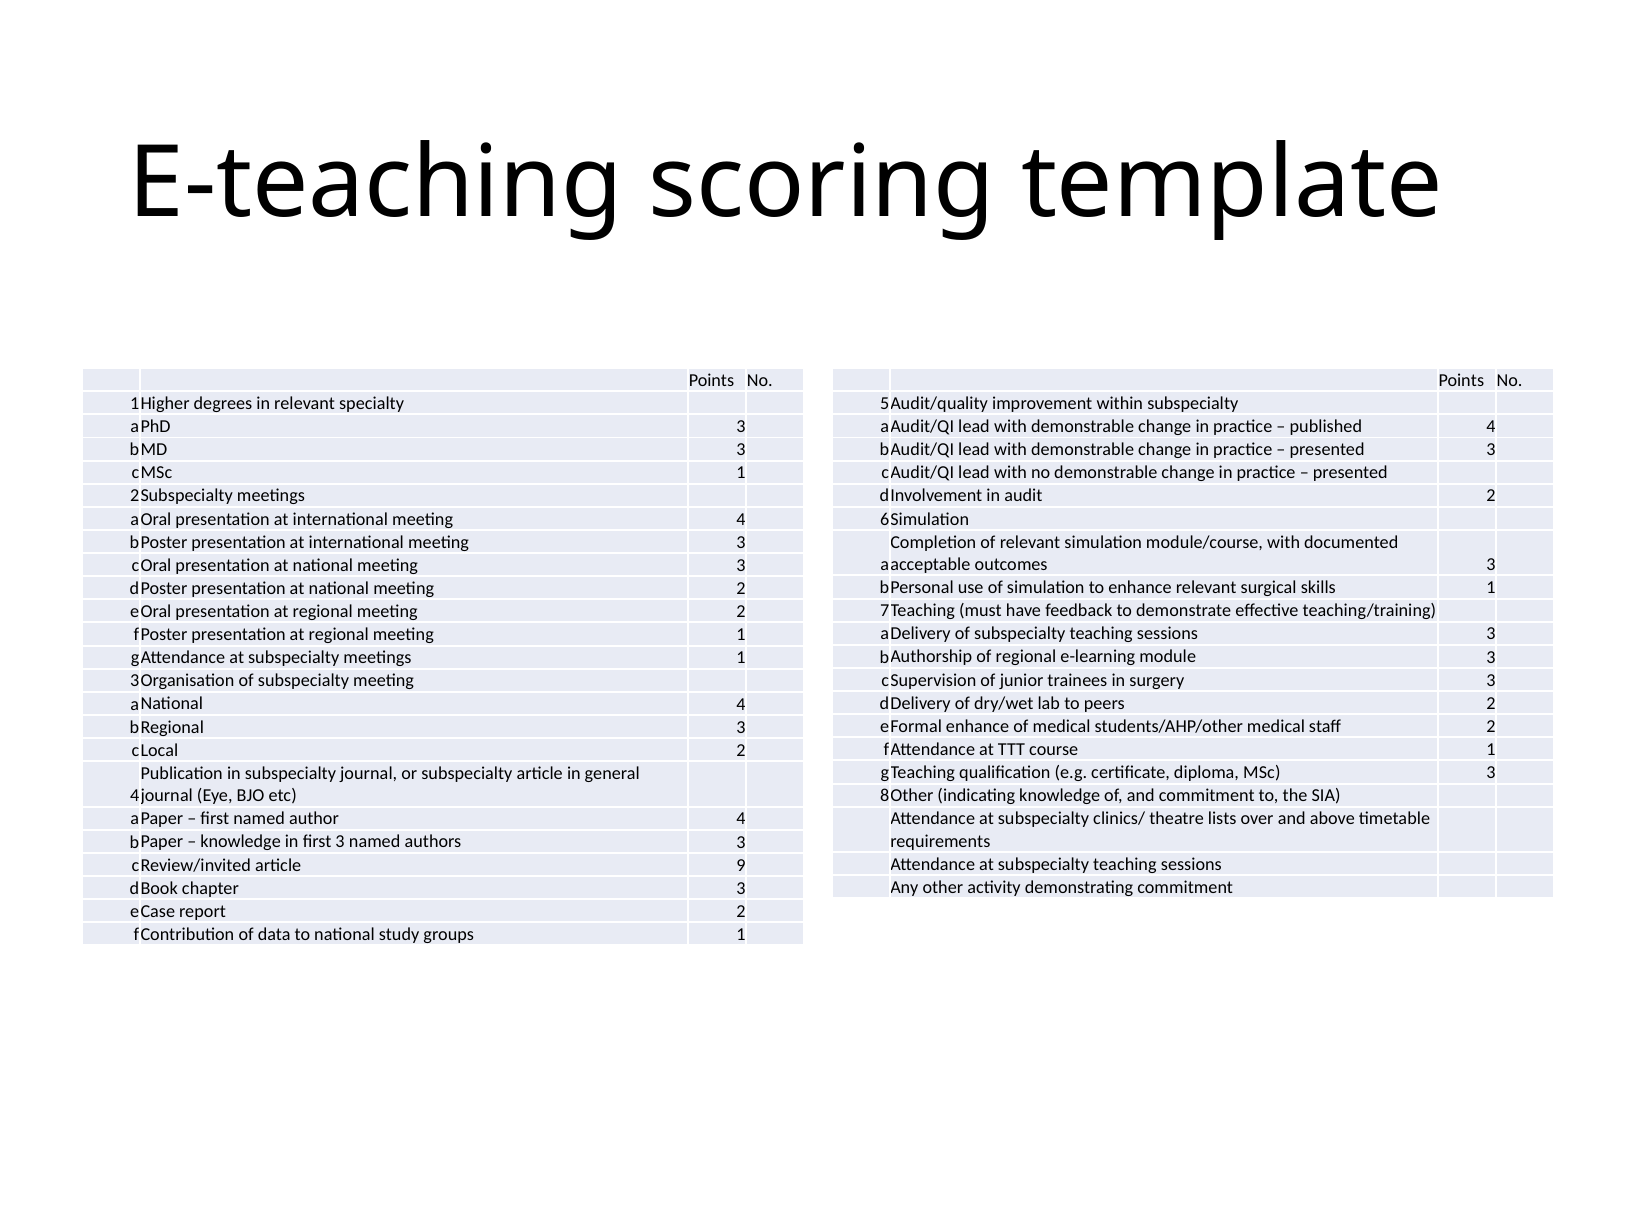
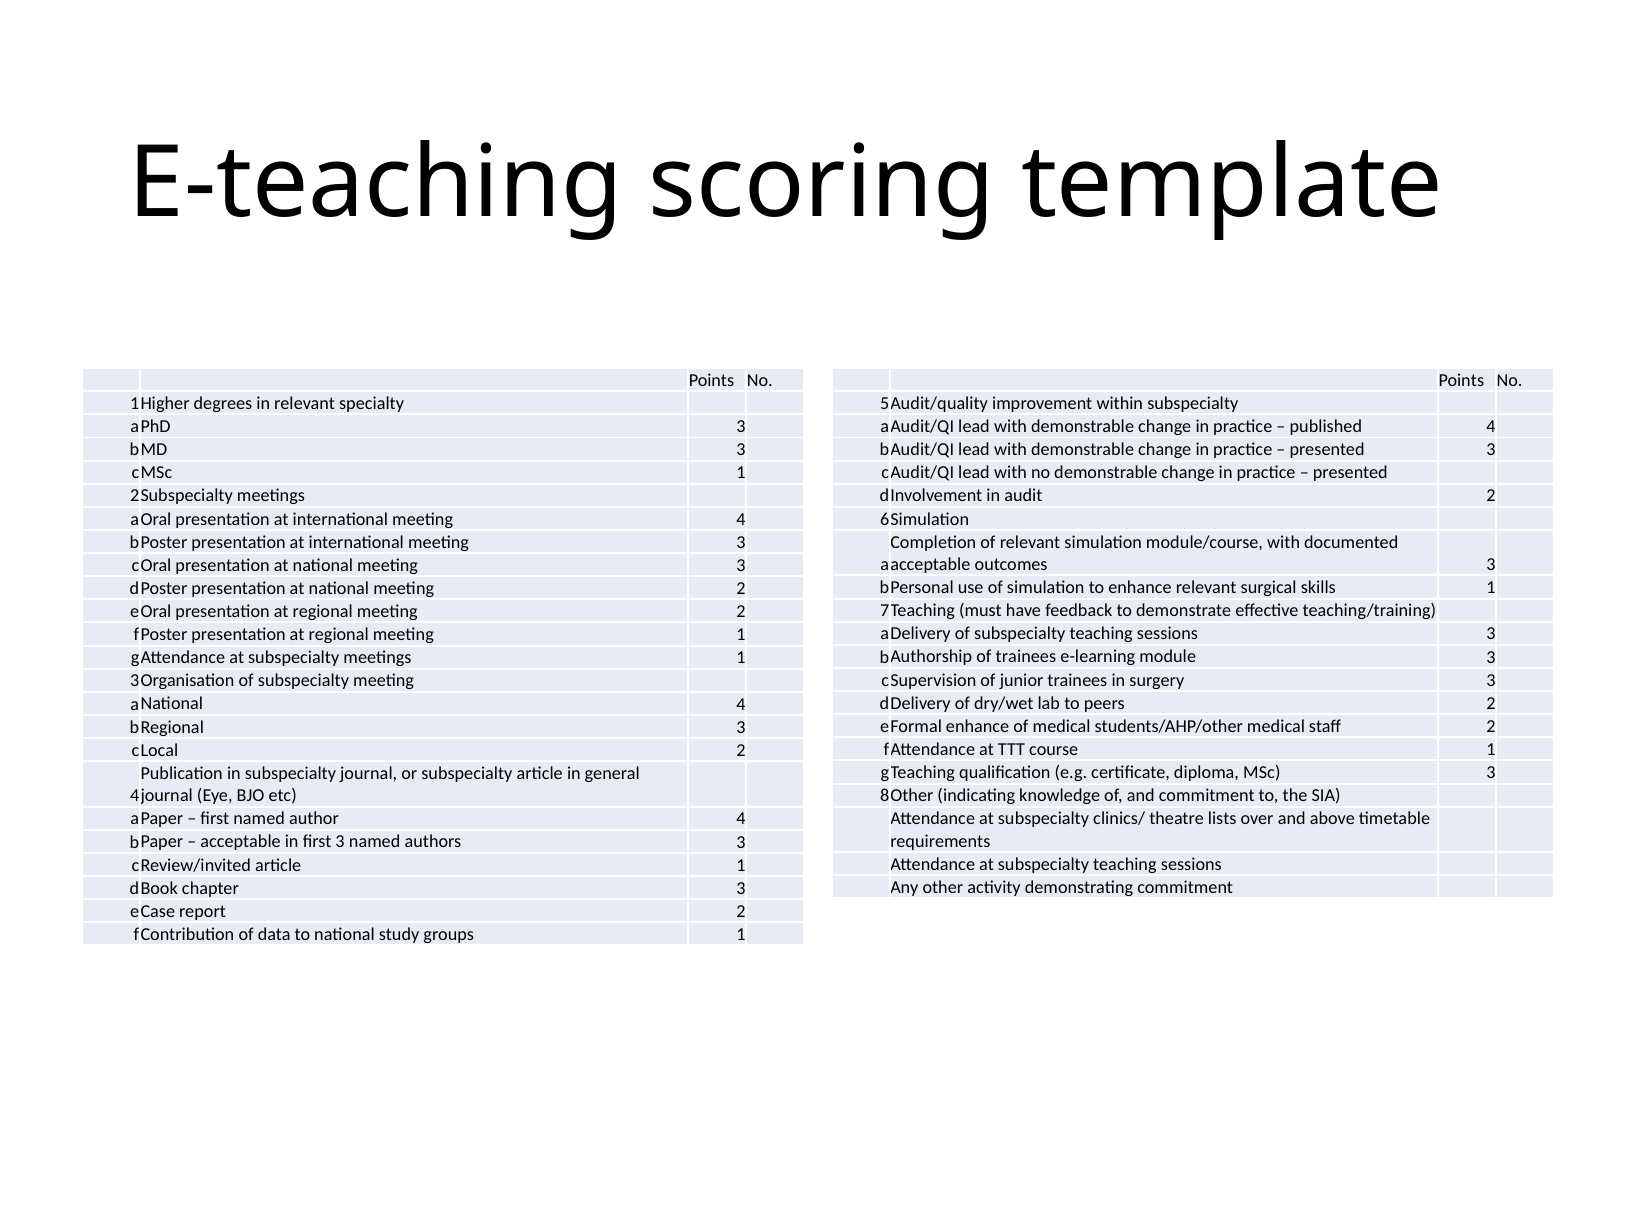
of regional: regional -> trainees
knowledge at (241, 842): knowledge -> acceptable
article 9: 9 -> 1
